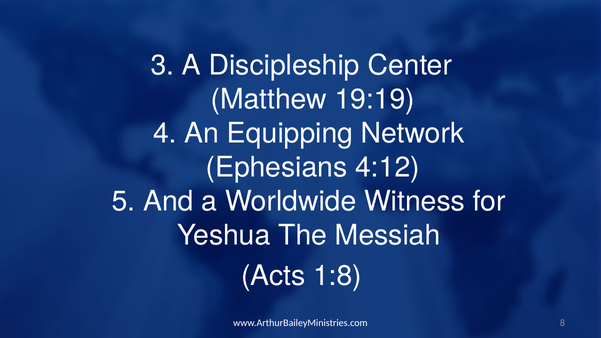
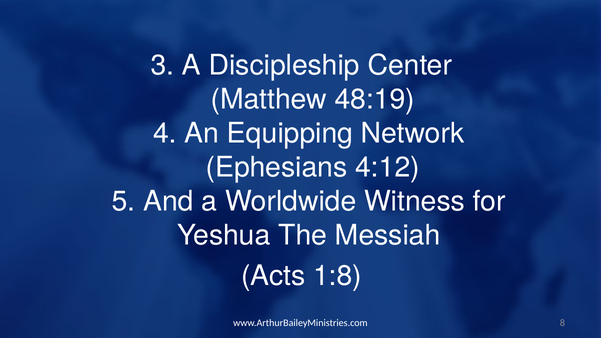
19:19: 19:19 -> 48:19
